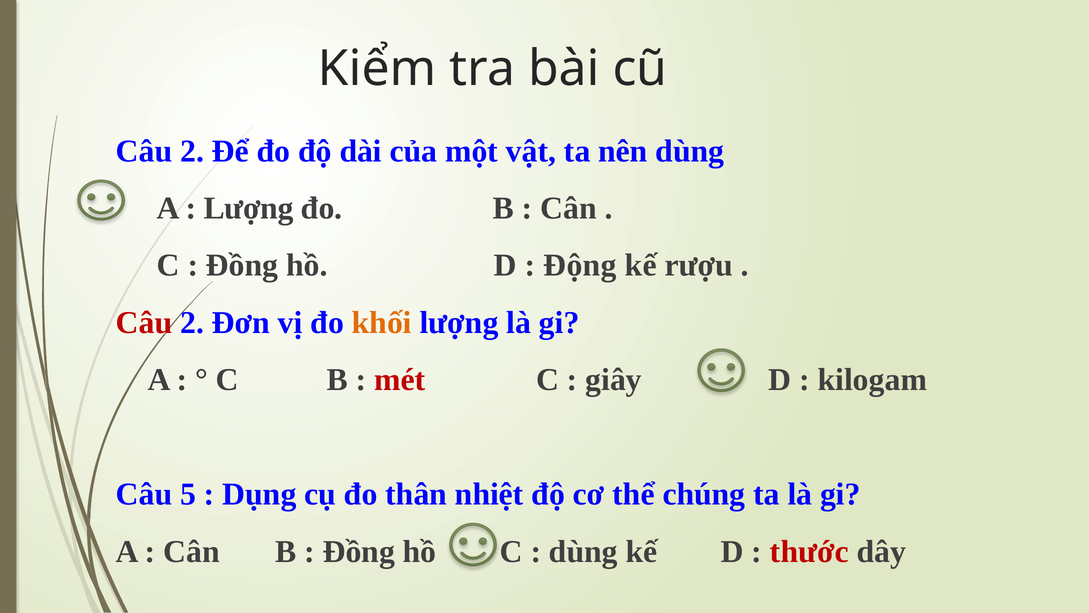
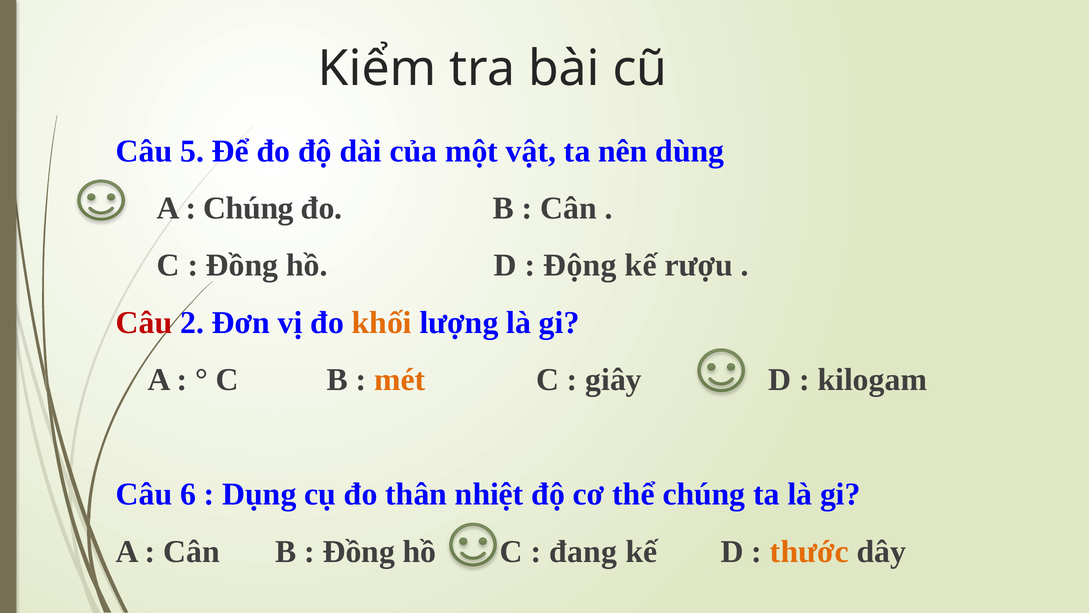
2 at (192, 151): 2 -> 5
Lượng at (249, 208): Lượng -> Chúng
mét colour: red -> orange
5: 5 -> 6
dùng at (583, 551): dùng -> đang
thước colour: red -> orange
